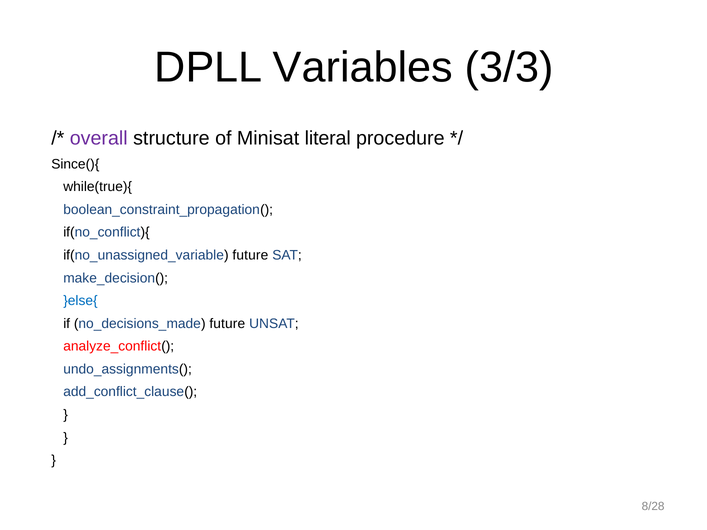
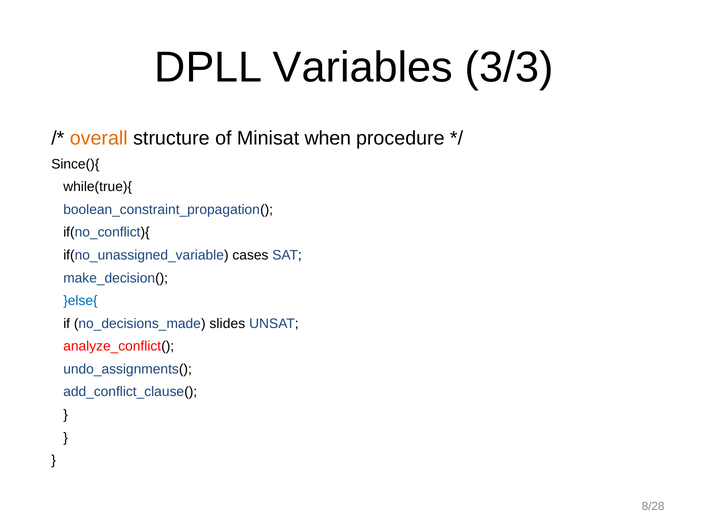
overall colour: purple -> orange
literal: literal -> when
if(no_unassigned_variable future: future -> cases
no_decisions_made future: future -> slides
